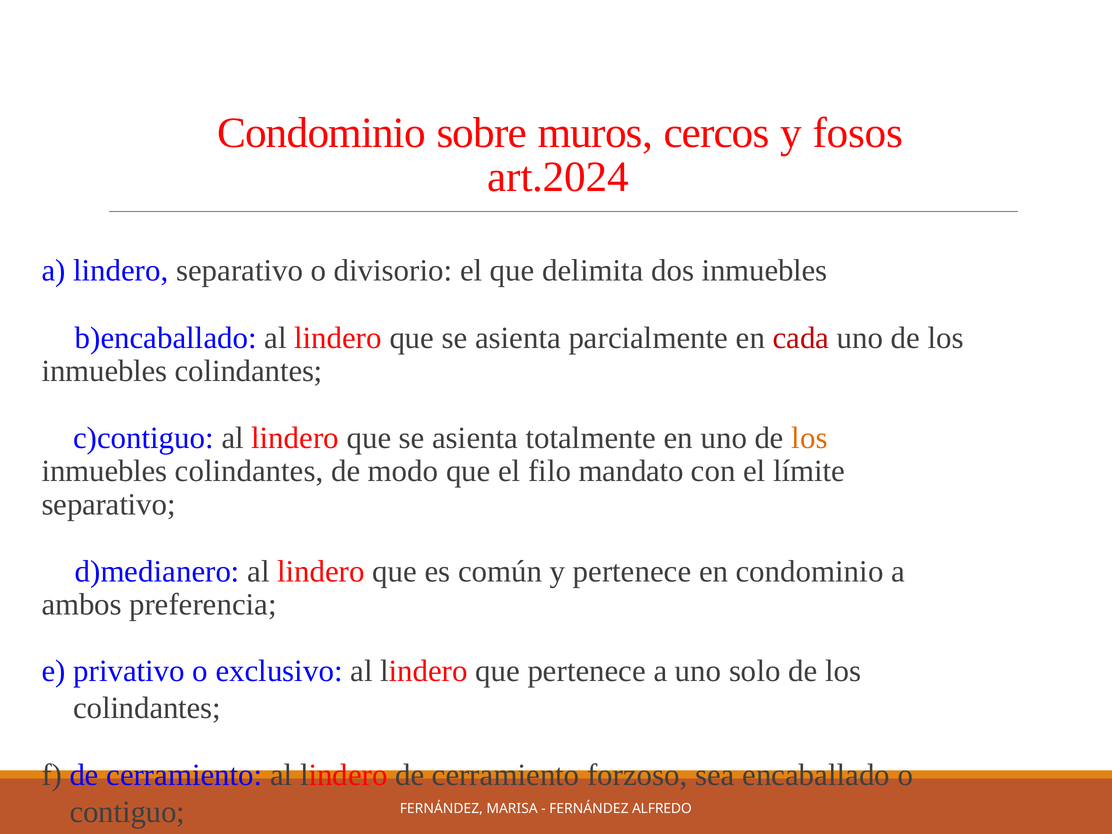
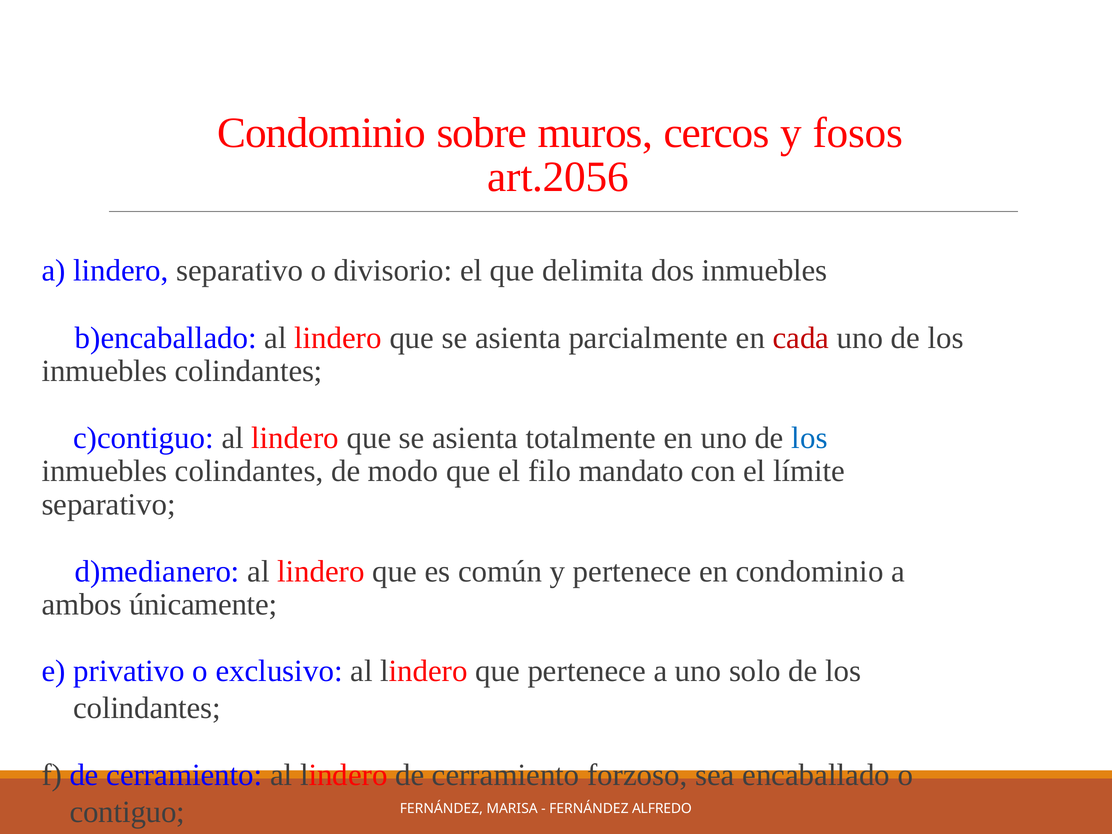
art.2024: art.2024 -> art.2056
los at (809, 438) colour: orange -> blue
preferencia: preferencia -> únicamente
